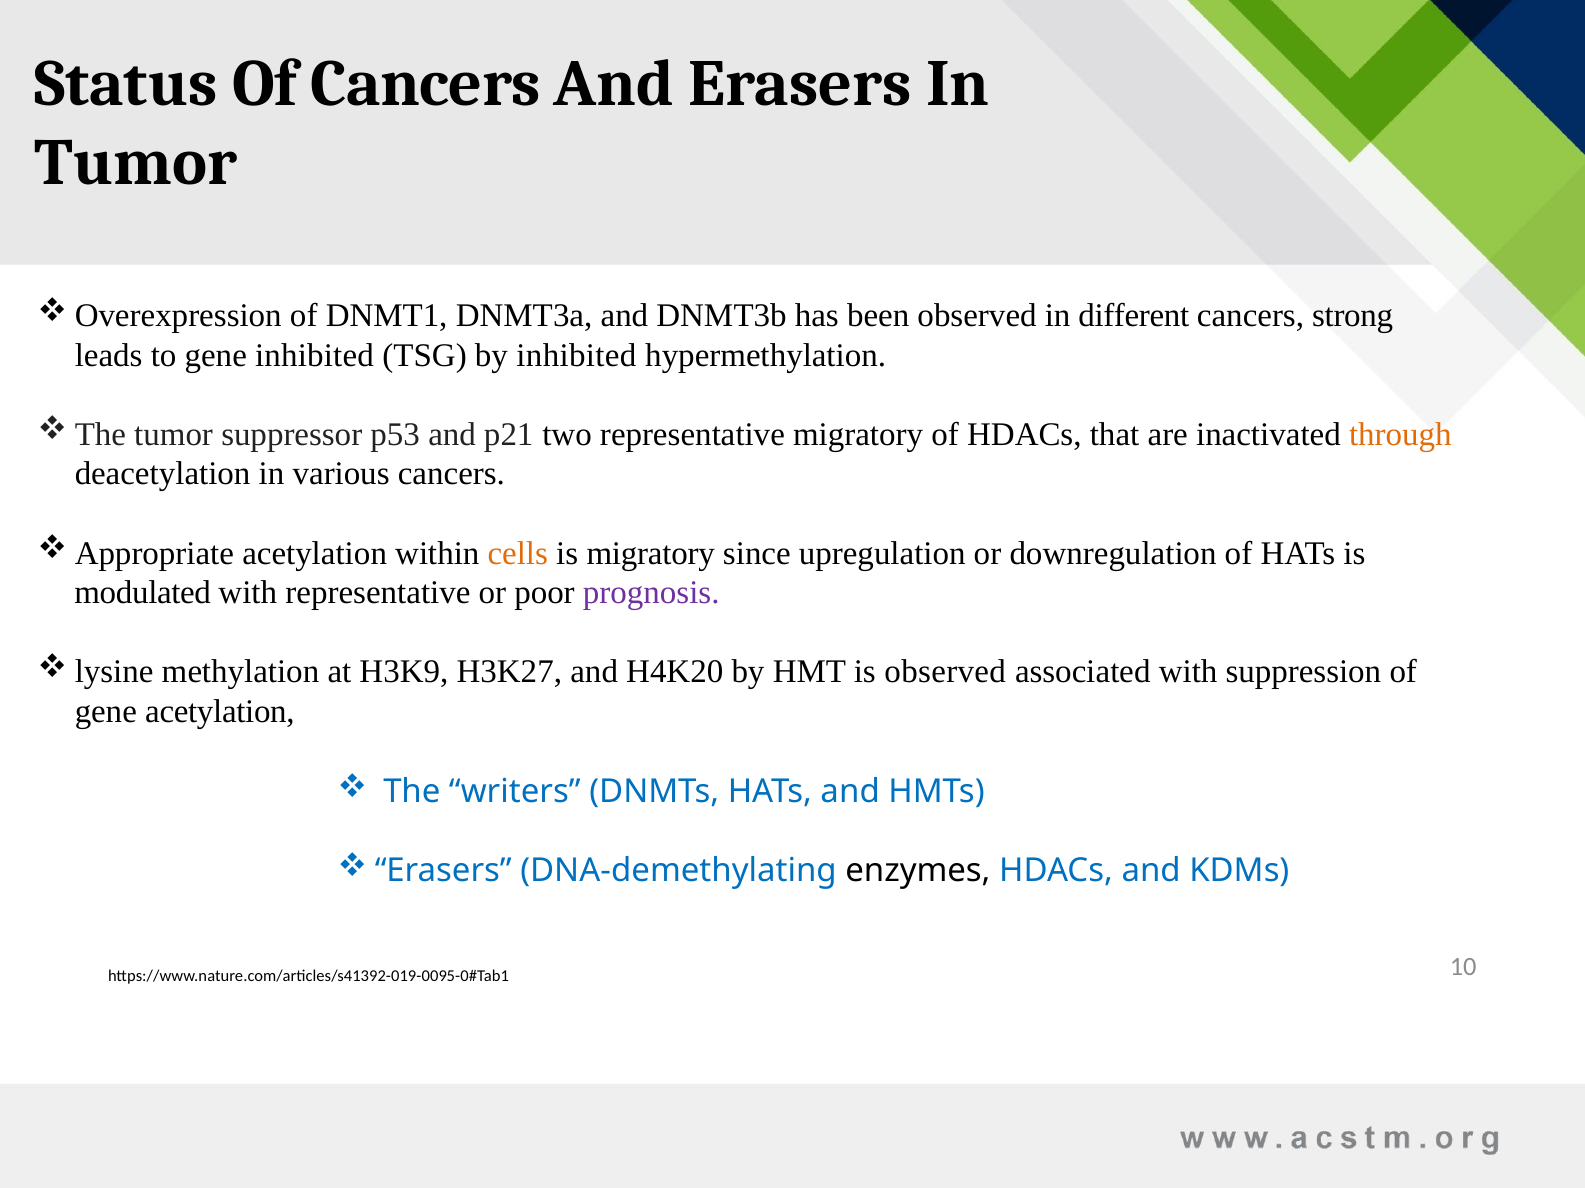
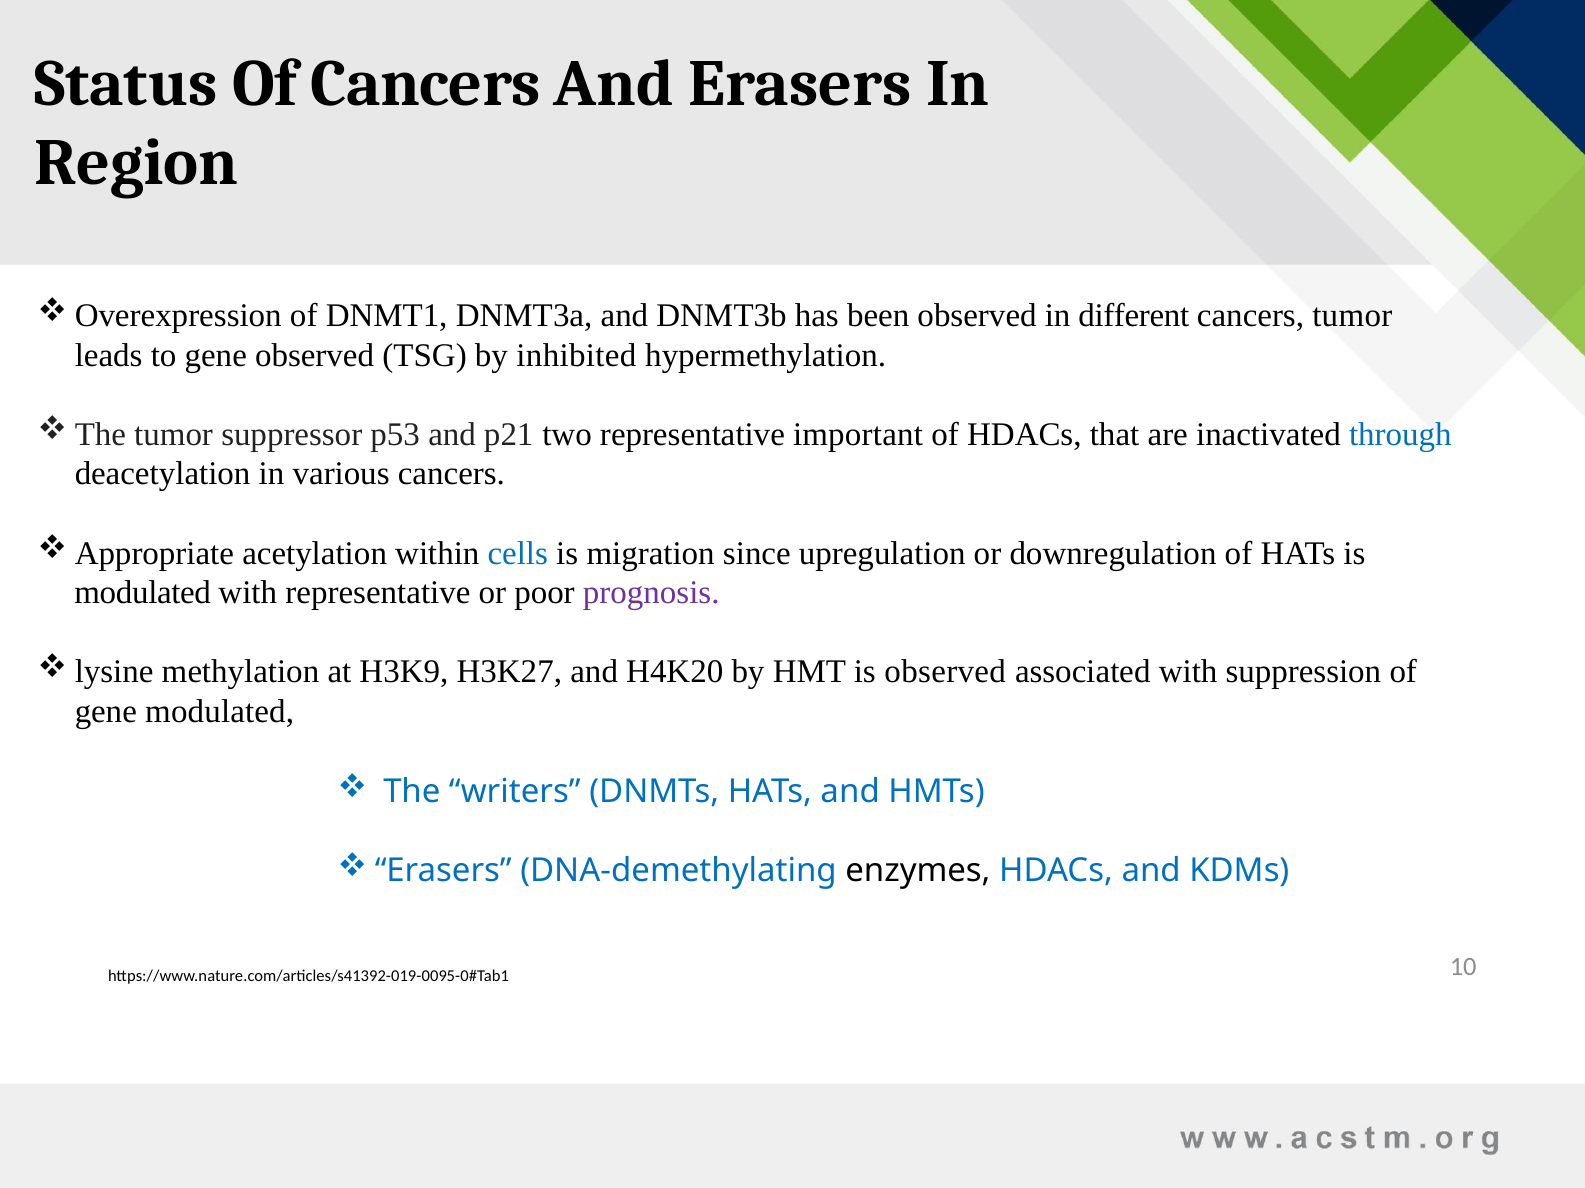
Tumor at (136, 163): Tumor -> Region
cancers strong: strong -> tumor
gene inhibited: inhibited -> observed
representative migratory: migratory -> important
through colour: orange -> blue
cells colour: orange -> blue
is migratory: migratory -> migration
gene acetylation: acetylation -> modulated
